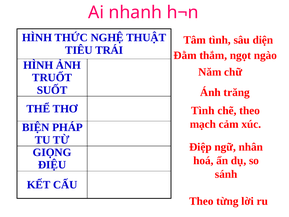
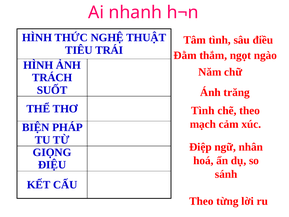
diện: diện -> điều
TRUỐT: TRUỐT -> TRÁCH
